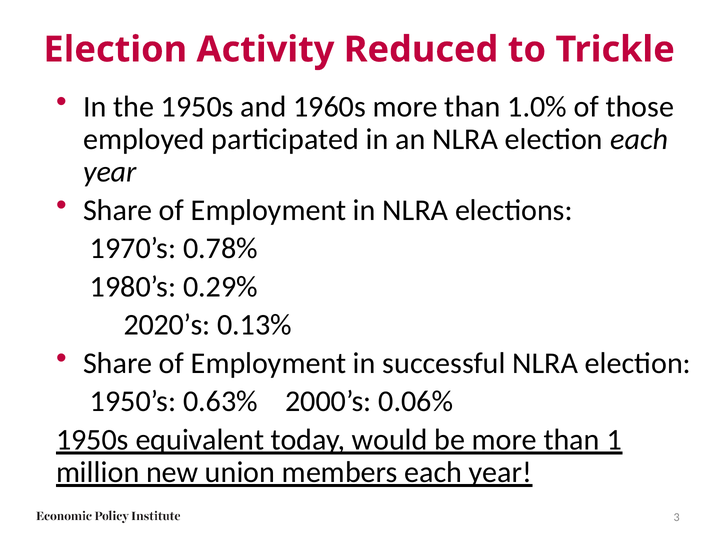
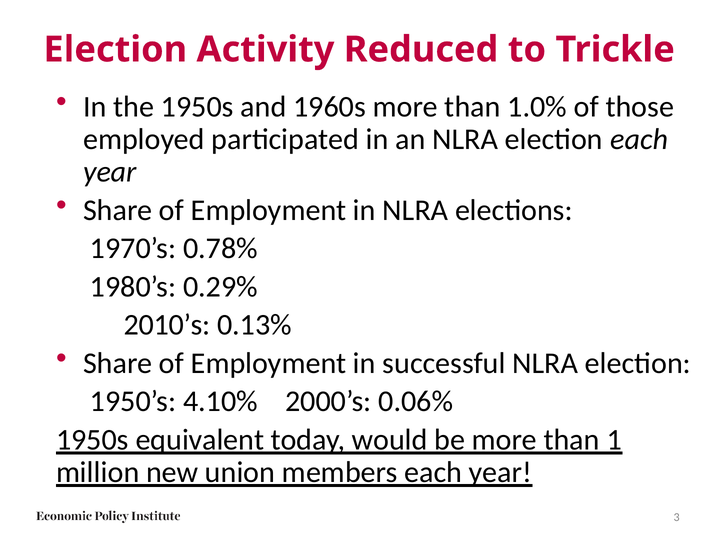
2020’s: 2020’s -> 2010’s
0.63%: 0.63% -> 4.10%
